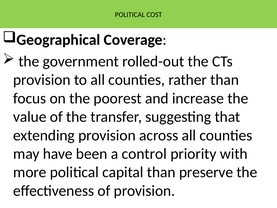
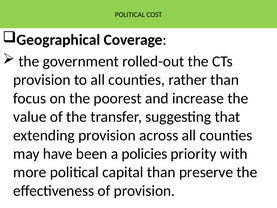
control: control -> policies
